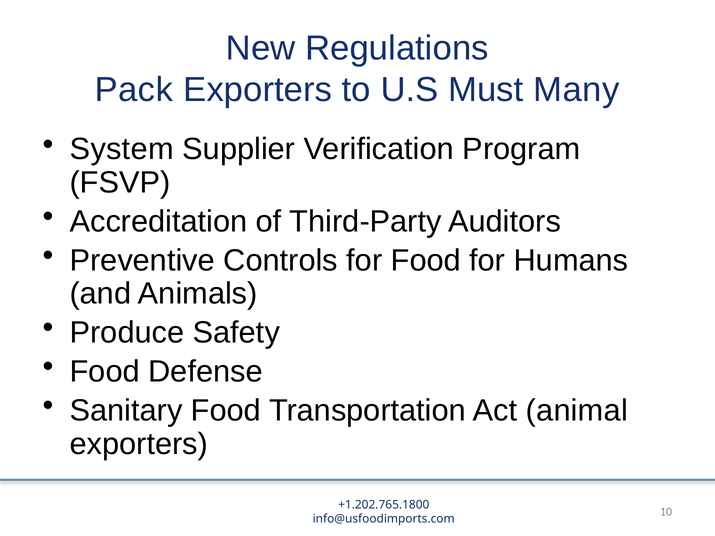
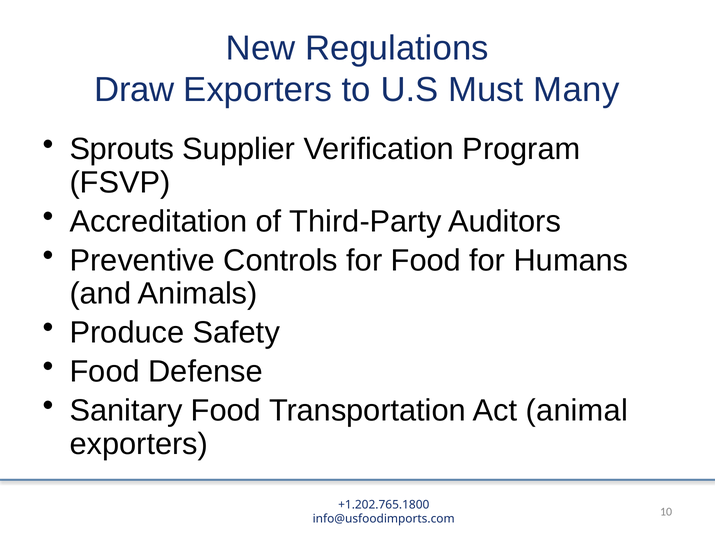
Pack: Pack -> Draw
System: System -> Sprouts
